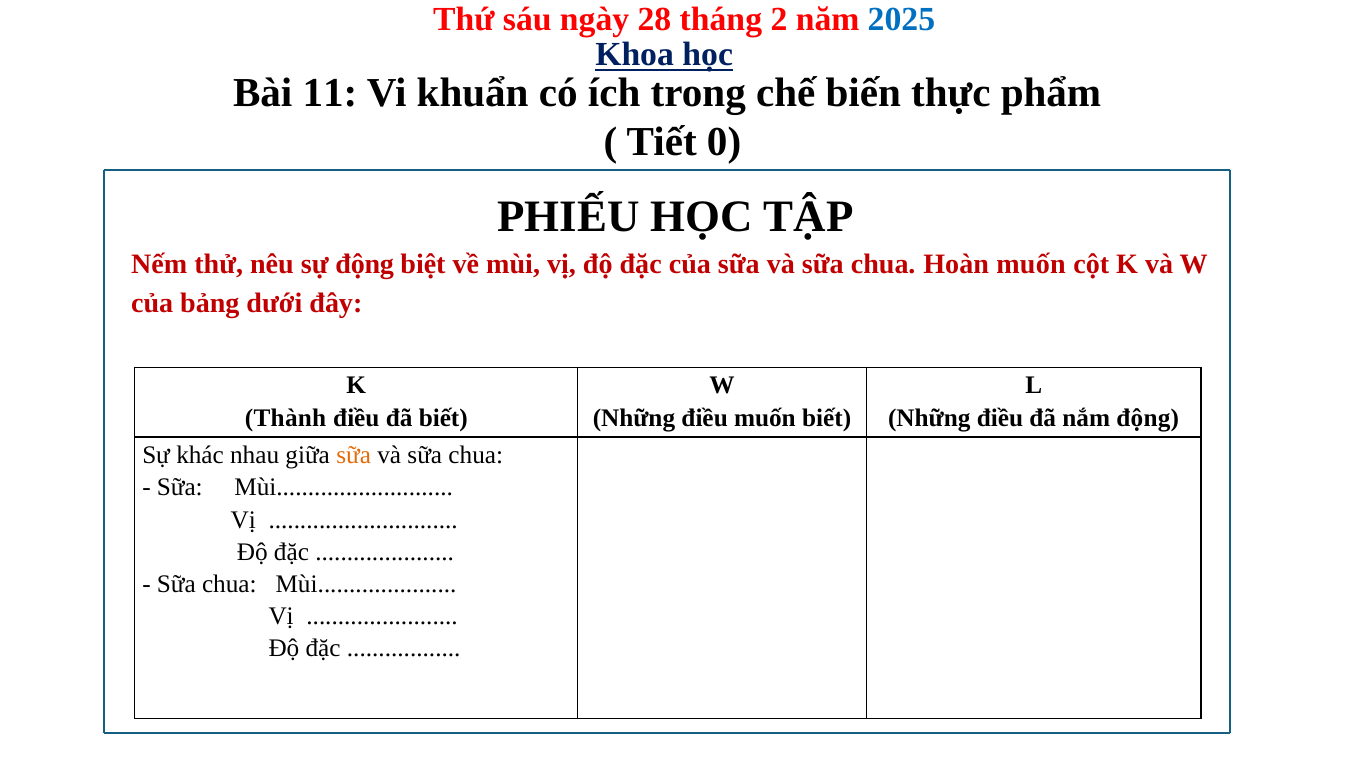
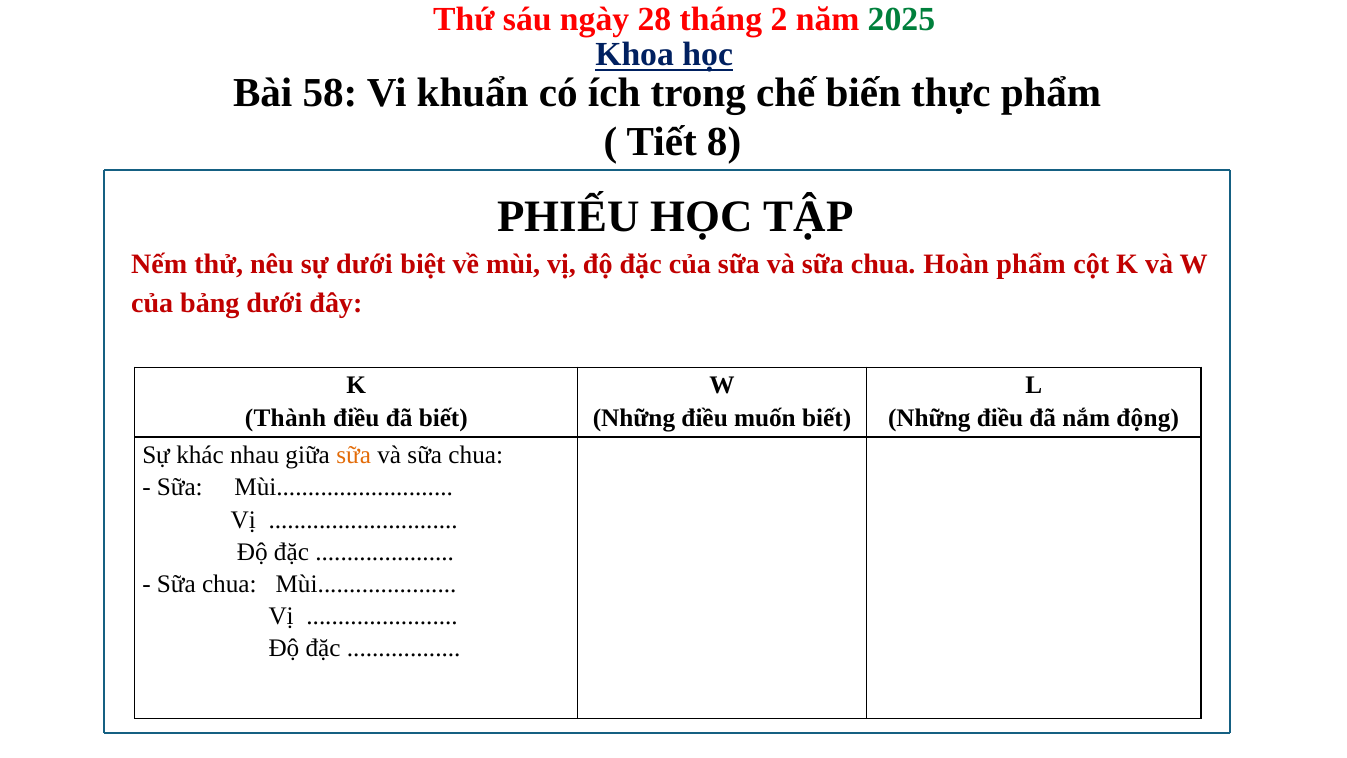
2025 colour: blue -> green
11: 11 -> 58
0: 0 -> 8
sự động: động -> dưới
Hoàn muốn: muốn -> phẩm
